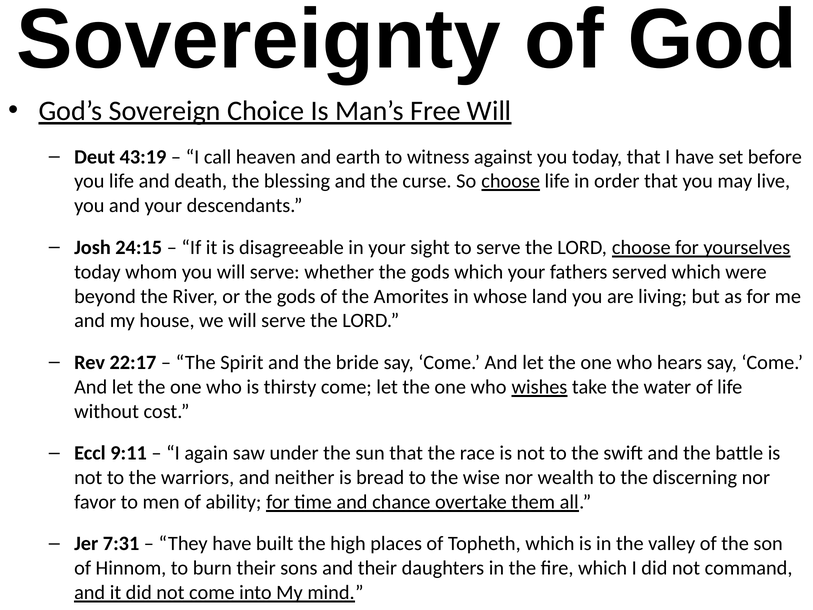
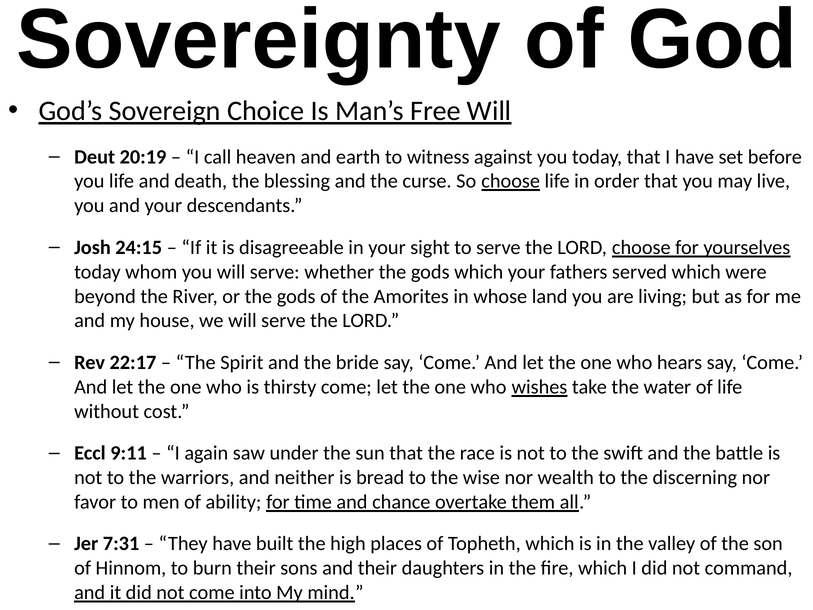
43:19: 43:19 -> 20:19
